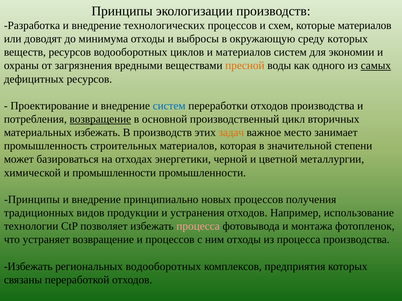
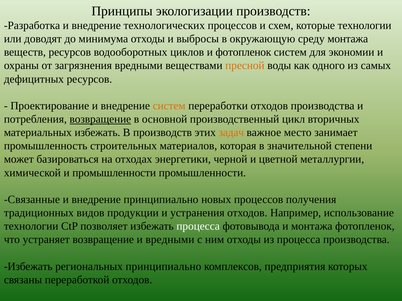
которые материалов: материалов -> технологии
среду которых: которых -> монтажа
и материалов: материалов -> фотопленок
самых underline: present -> none
систем at (169, 106) colour: blue -> orange
Принципы at (32, 200): Принципы -> Связанные
процесса at (198, 227) colour: pink -> white
и процессов: процессов -> вредными
региональных водооборотных: водооборотных -> принципиально
